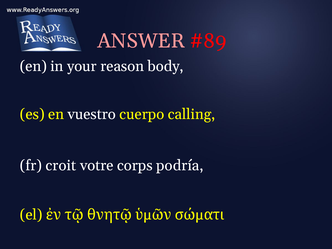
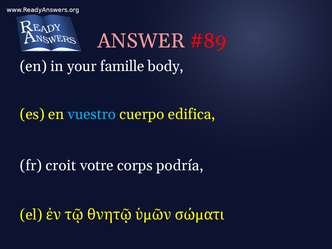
reason: reason -> famille
vuestro colour: white -> light blue
calling: calling -> edifica
